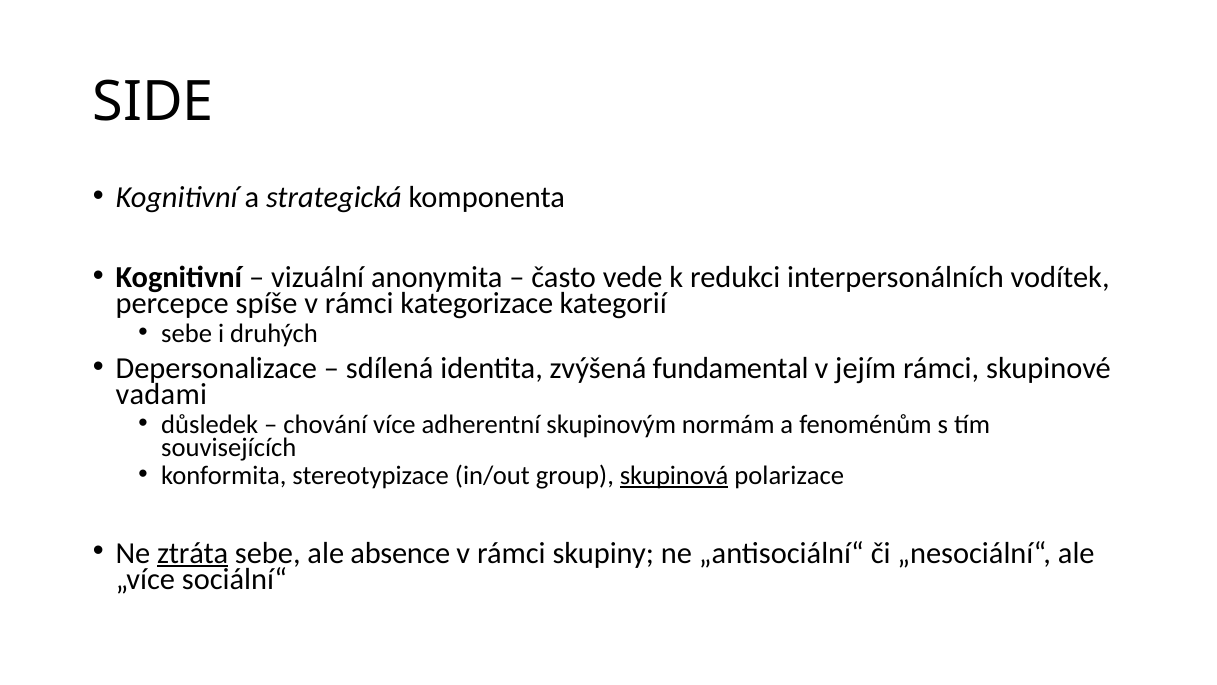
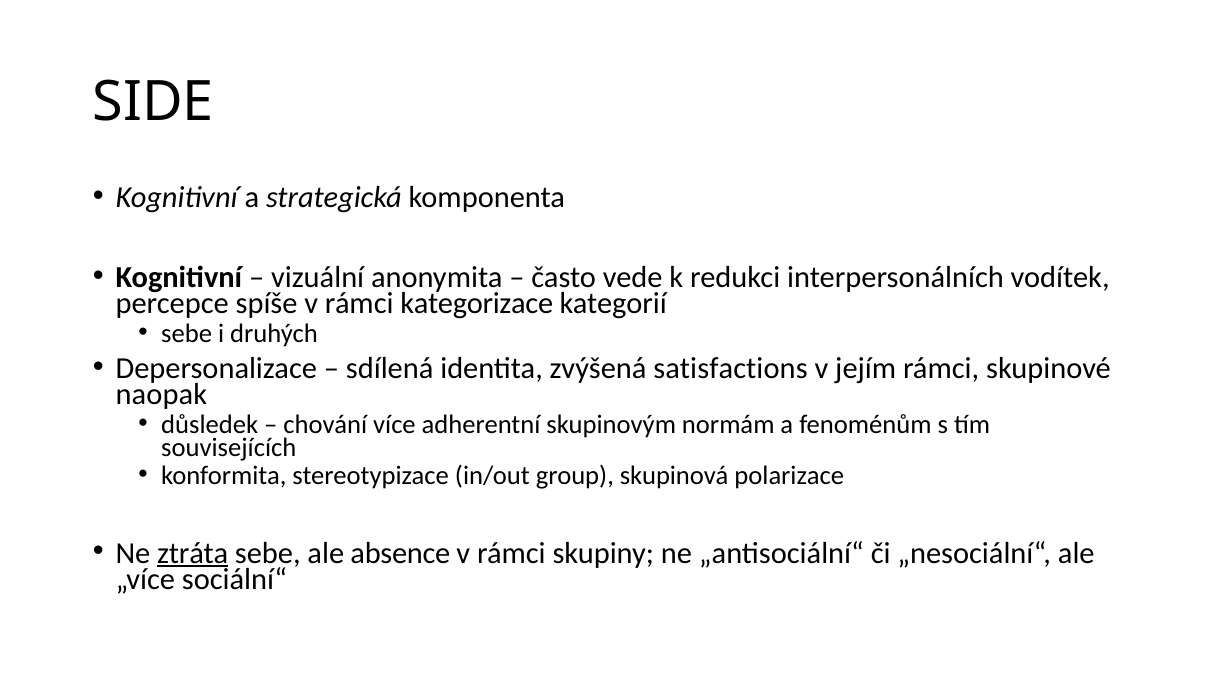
fundamental: fundamental -> satisfactions
vadami: vadami -> naopak
skupinová underline: present -> none
